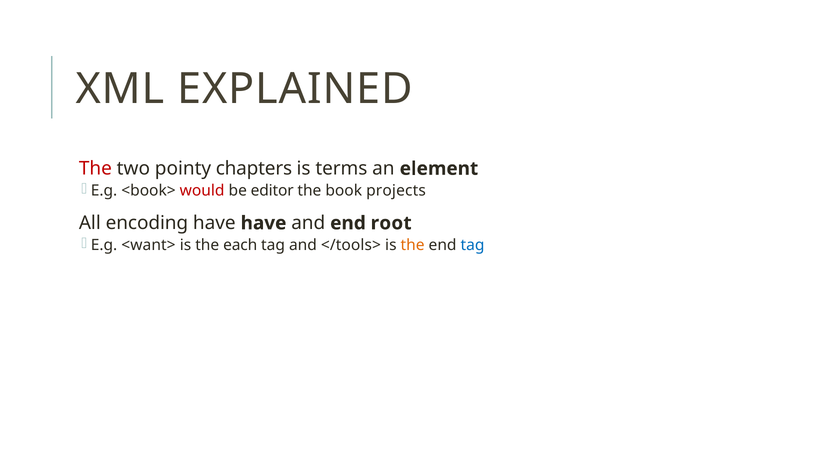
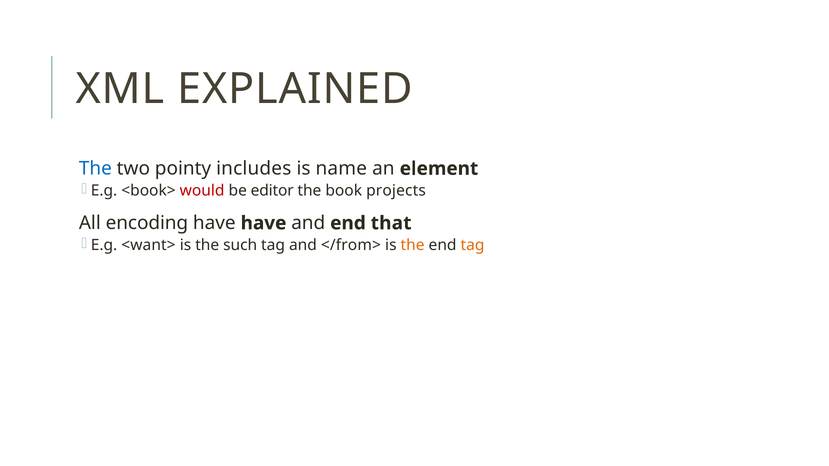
The at (95, 169) colour: red -> blue
chapters: chapters -> includes
terms: terms -> name
root: root -> that
each: each -> such
</tools>: </tools> -> </from>
tag at (473, 245) colour: blue -> orange
